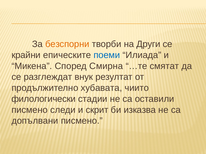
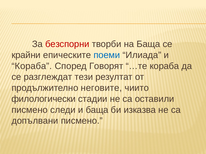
безспорни colour: orange -> red
на Други: Други -> Баща
Микена at (32, 66): Микена -> Кораба
Смирна: Смирна -> Говорят
…те смятат: смятат -> кораба
внук: внук -> тези
хубавата: хубавата -> неговите
и скрит: скрит -> баща
